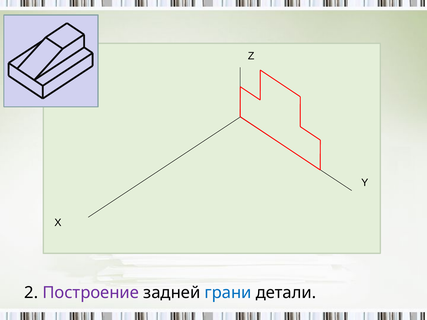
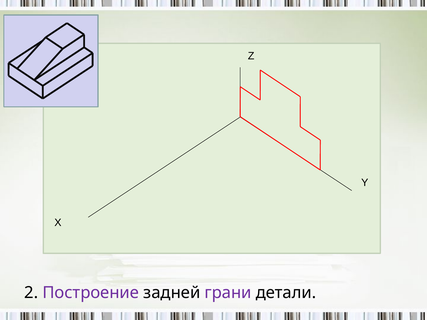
грани colour: blue -> purple
